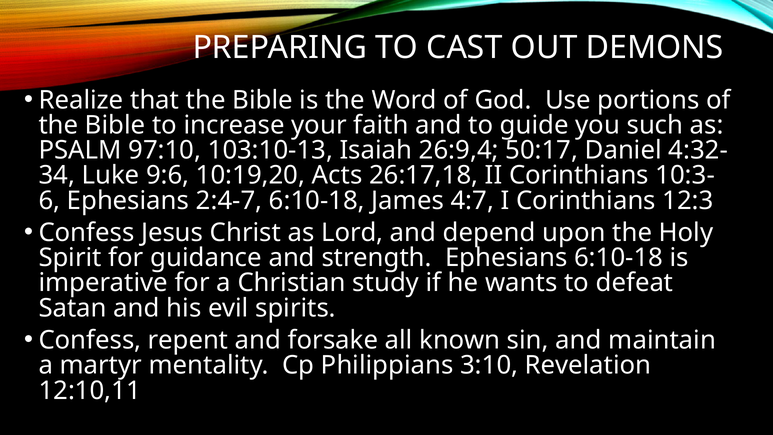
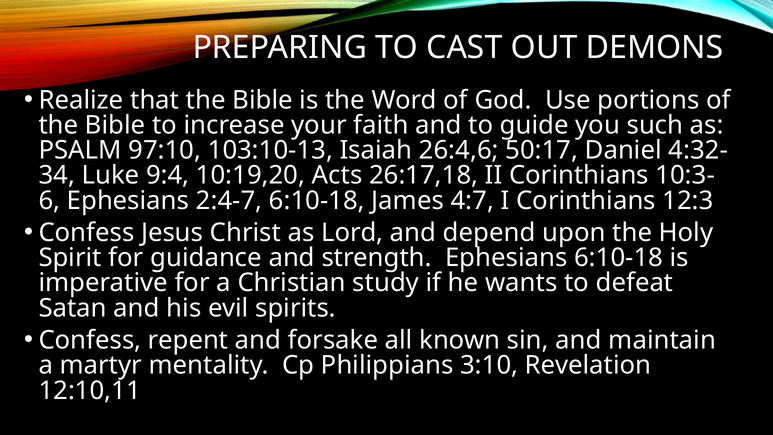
26:9,4: 26:9,4 -> 26:4,6
9:6: 9:6 -> 9:4
